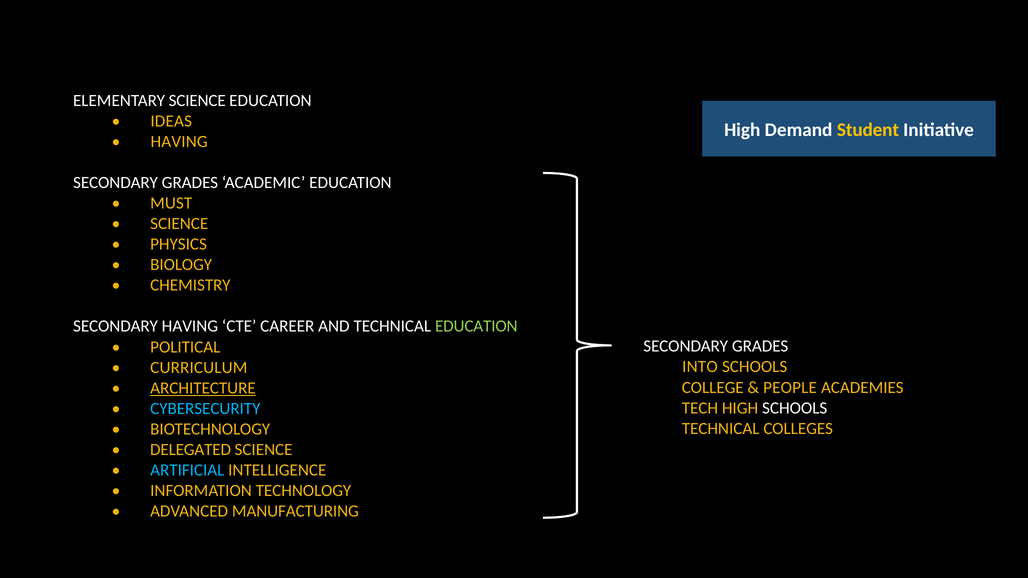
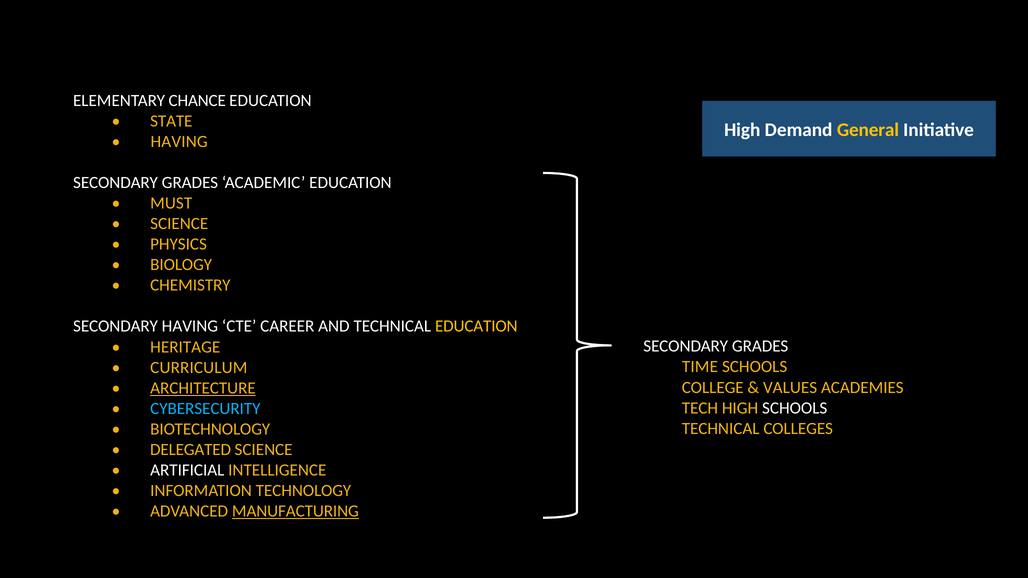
ELEMENTARY SCIENCE: SCIENCE -> CHANCE
IDEAS: IDEAS -> STATE
Student: Student -> General
EDUCATION at (476, 326) colour: light green -> yellow
POLITICAL: POLITICAL -> HERITAGE
INTO: INTO -> TIME
PEOPLE: PEOPLE -> VALUES
ARTIFICIAL colour: light blue -> white
MANUFACTURING underline: none -> present
